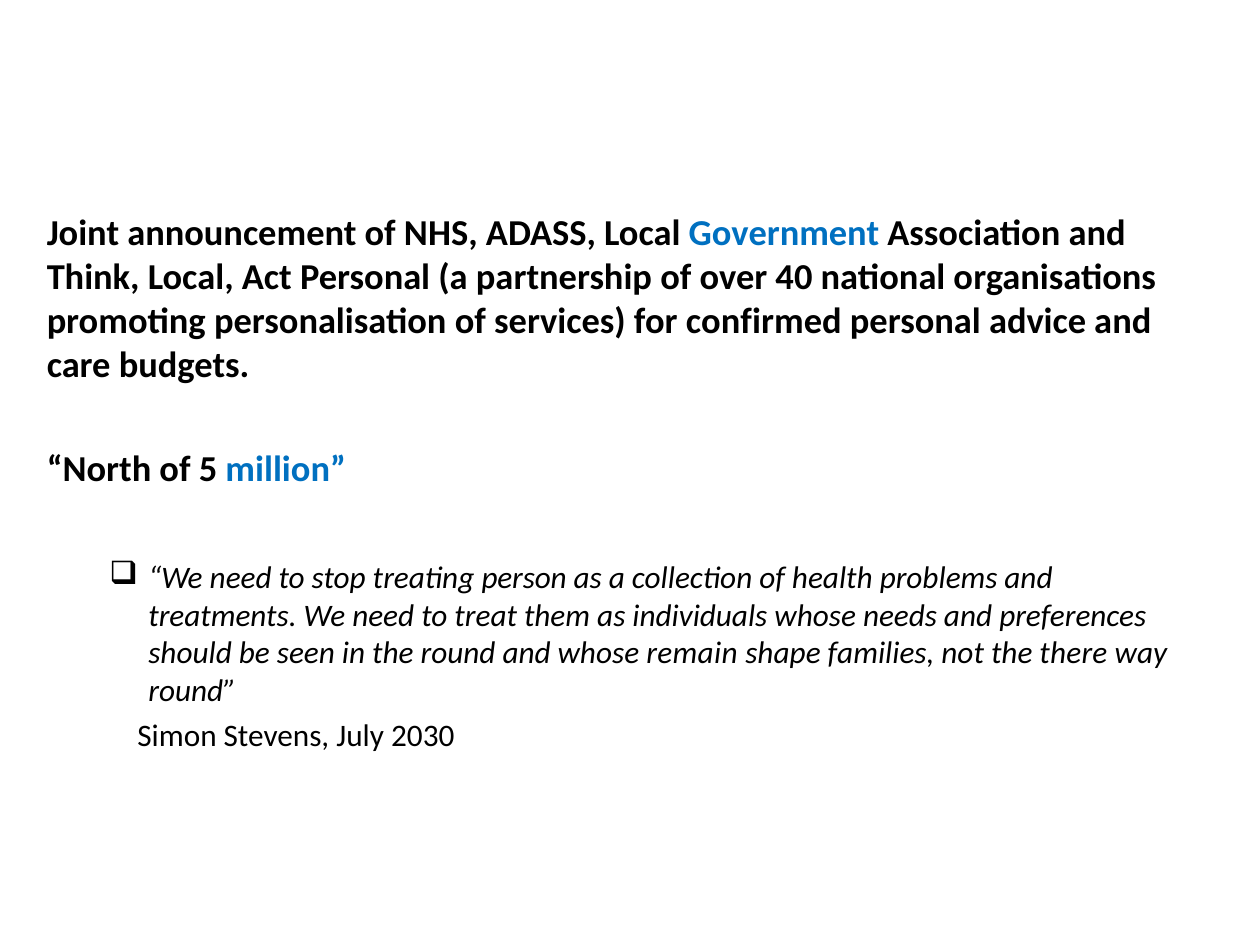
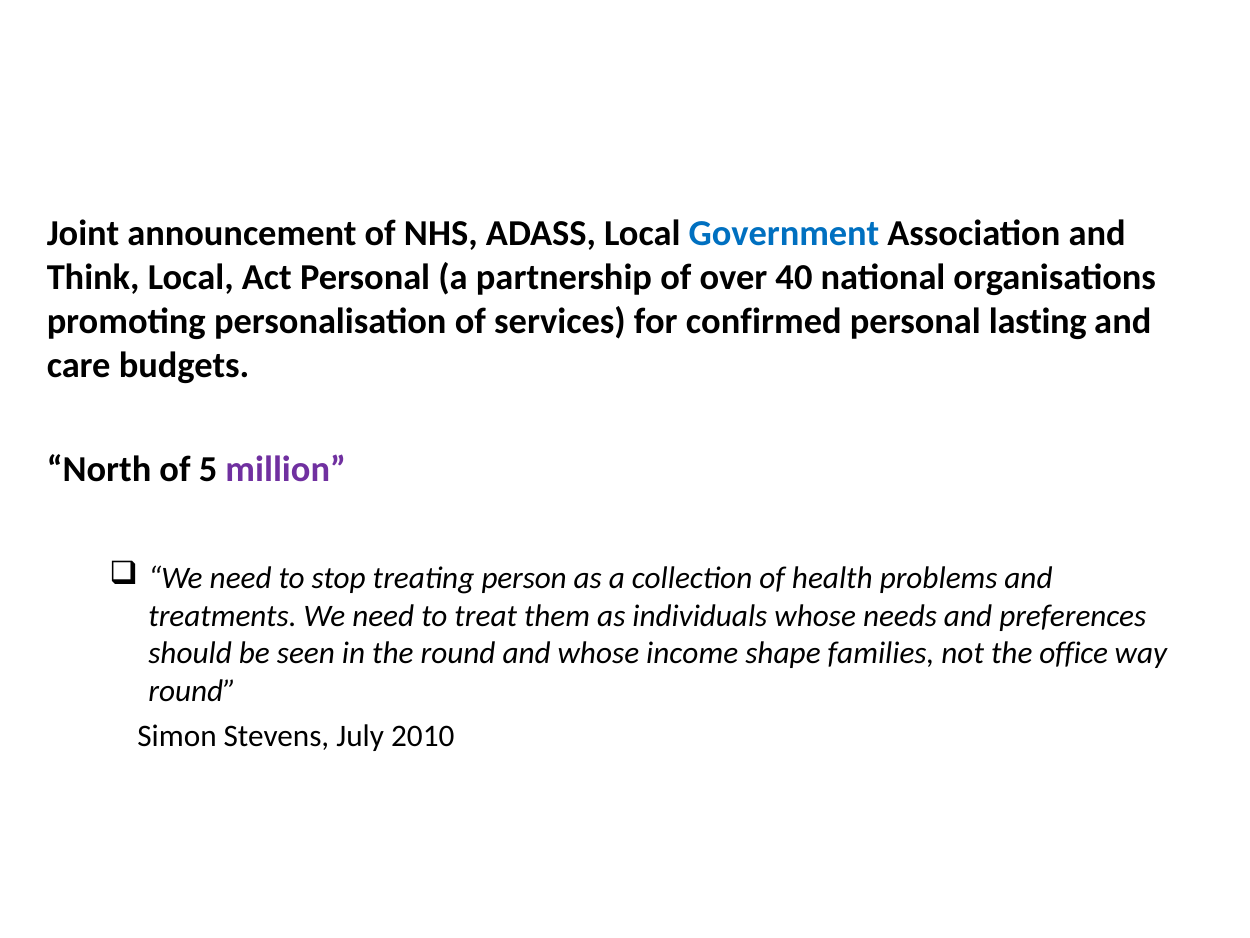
advice: advice -> lasting
million colour: blue -> purple
remain: remain -> income
there: there -> office
2030: 2030 -> 2010
